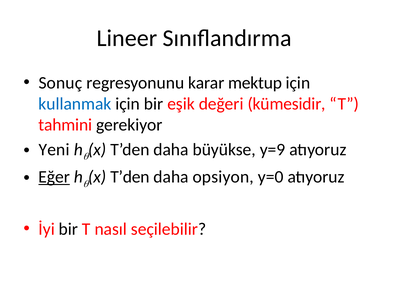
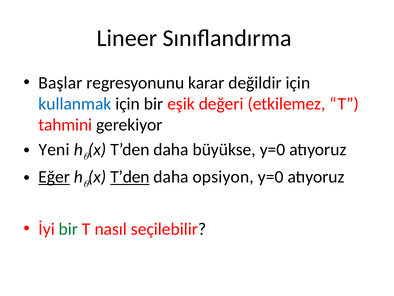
Sonuç: Sonuç -> Başlar
mektup: mektup -> değildir
kümesidir: kümesidir -> etkilemez
büyükse y=9: y=9 -> y=0
T’den at (130, 177) underline: none -> present
bir at (68, 229) colour: black -> green
